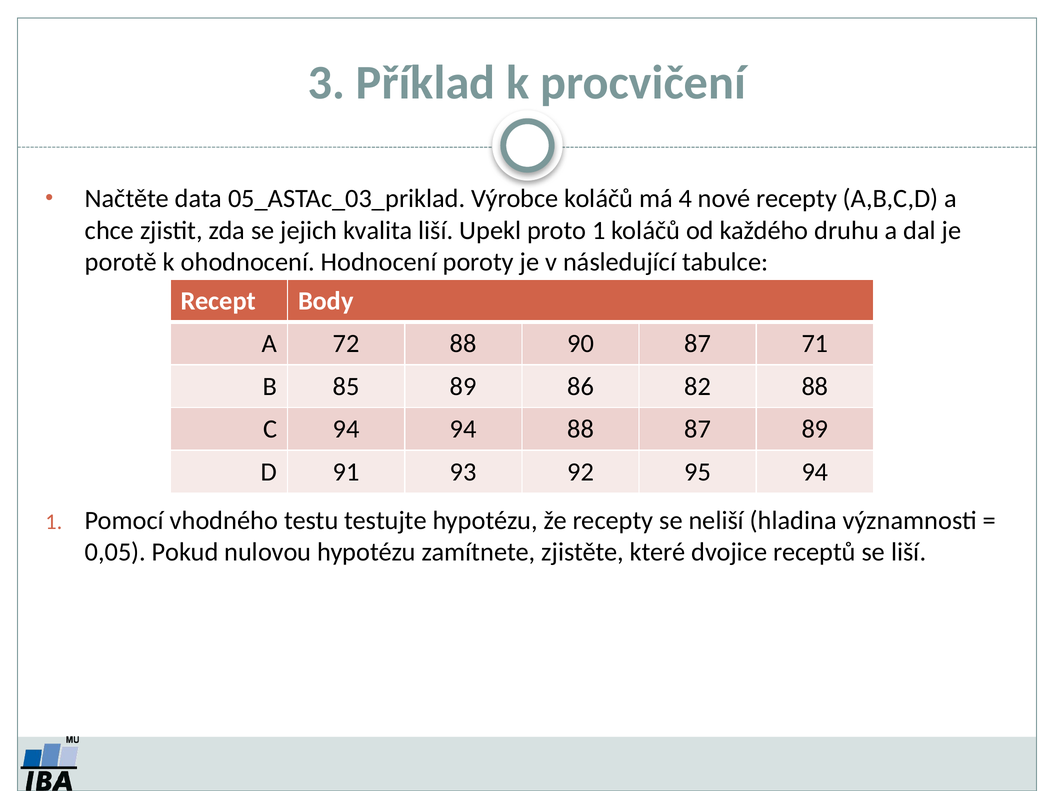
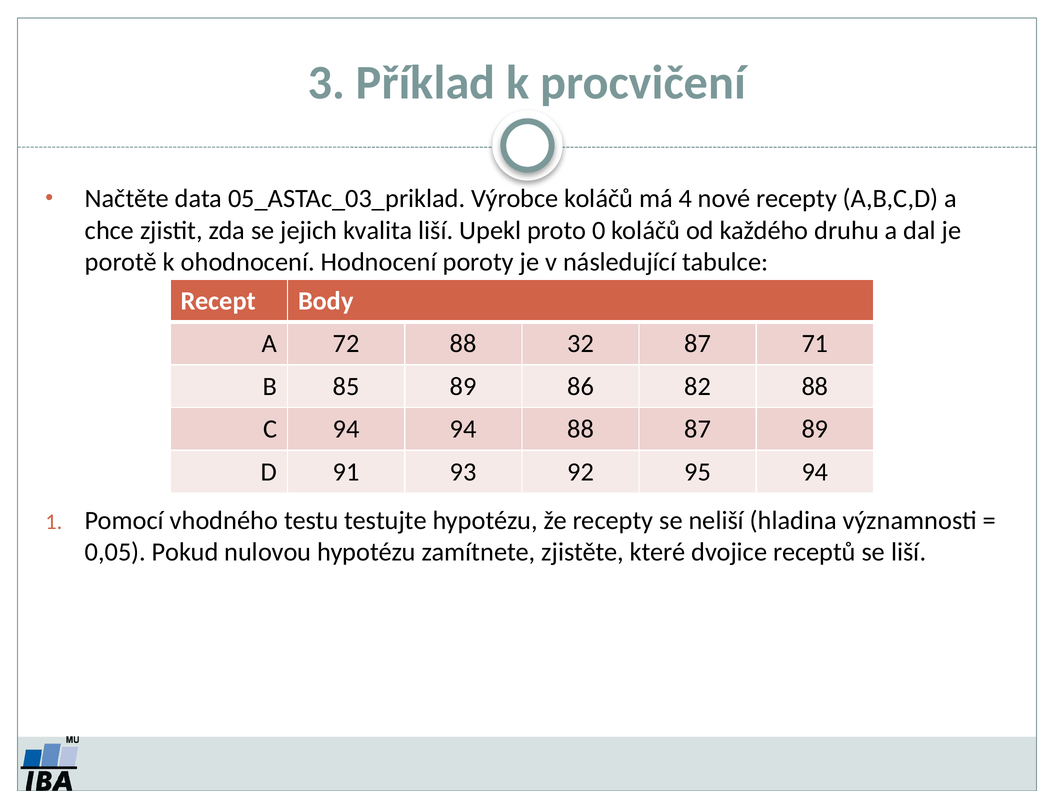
proto 1: 1 -> 0
90: 90 -> 32
